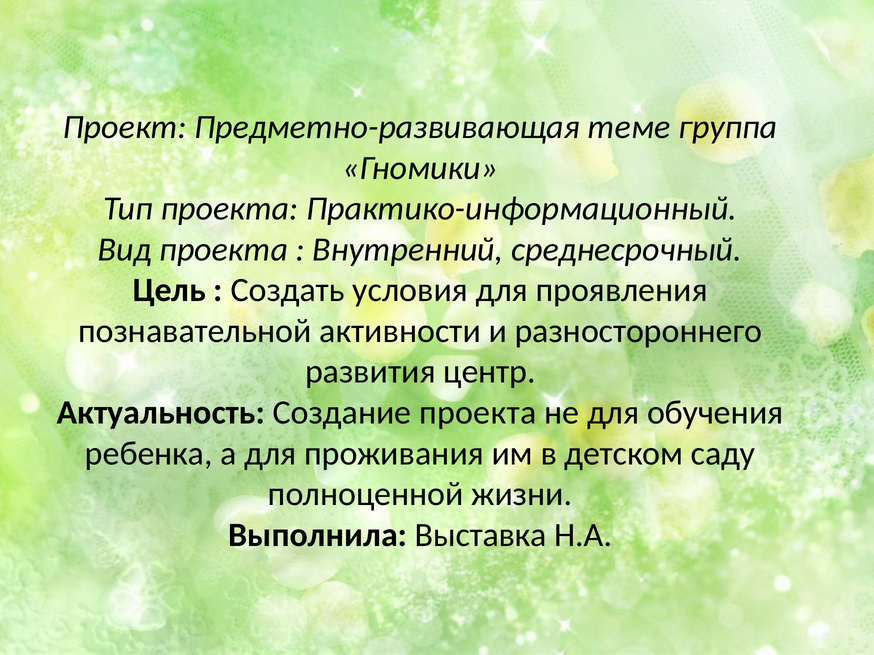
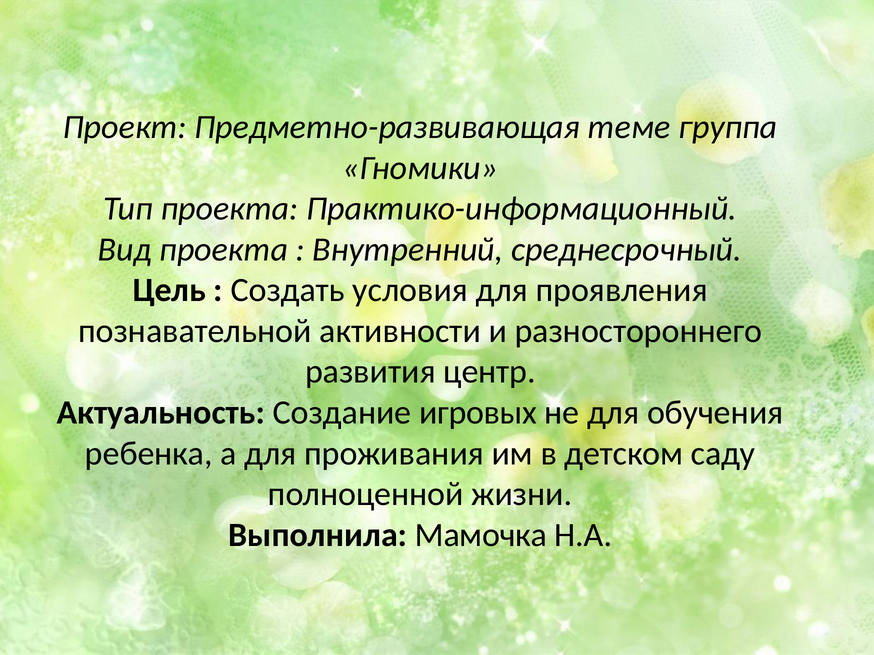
Создание проекта: проекта -> игровых
Выставка: Выставка -> Мамочка
